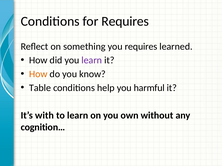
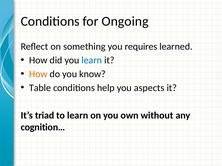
for Requires: Requires -> Ongoing
learn at (92, 60) colour: purple -> blue
harmful: harmful -> aspects
with: with -> triad
